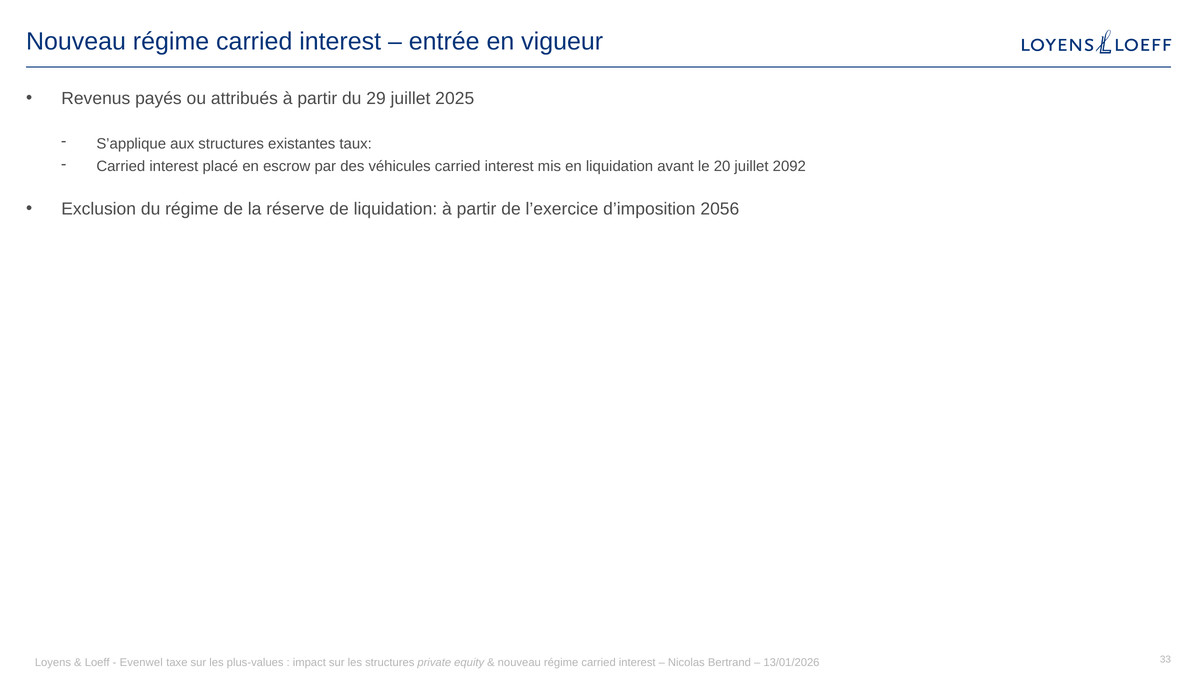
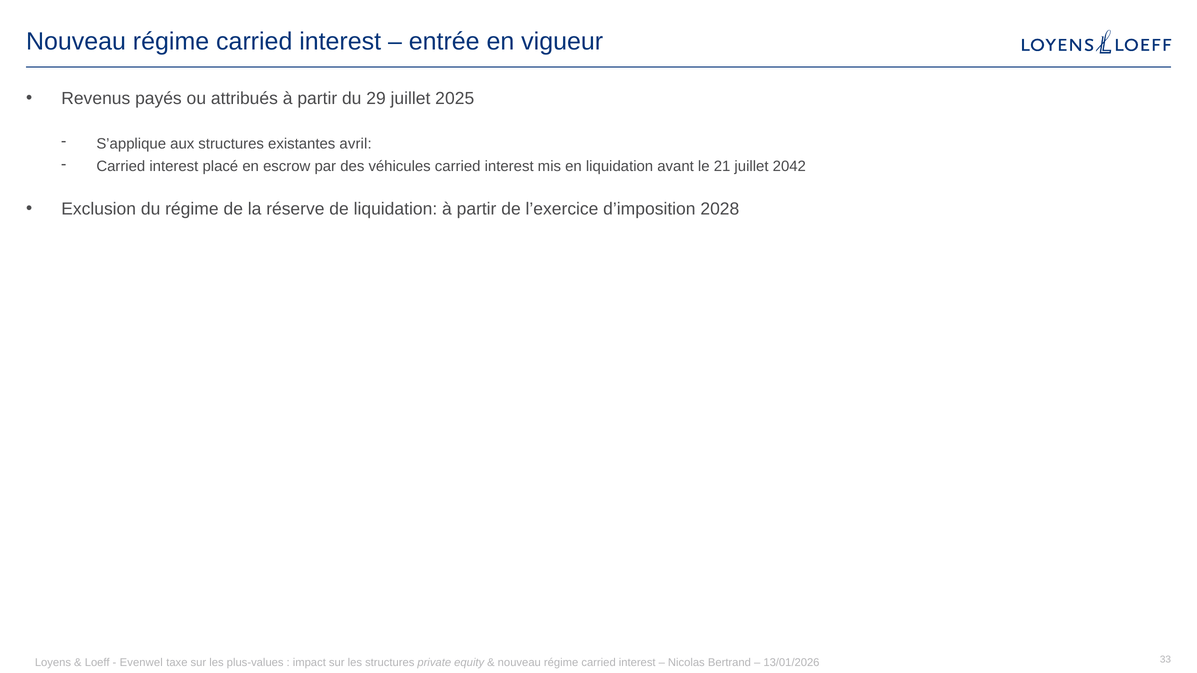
taux: taux -> avril
20: 20 -> 21
2092: 2092 -> 2042
2056: 2056 -> 2028
